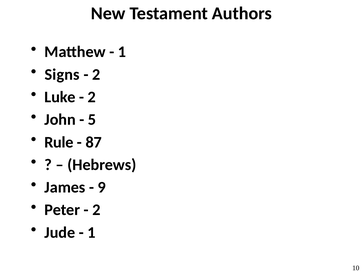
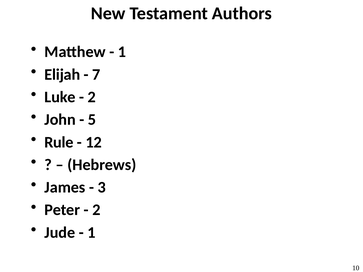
Signs: Signs -> Elijah
2 at (96, 75): 2 -> 7
87: 87 -> 12
9: 9 -> 3
